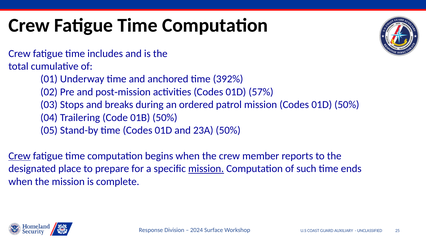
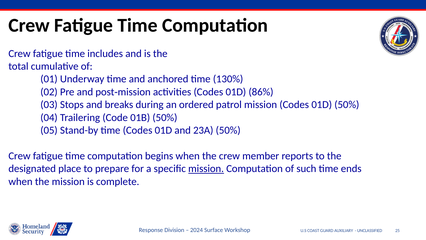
392%: 392% -> 130%
57%: 57% -> 86%
Crew at (20, 156) underline: present -> none
